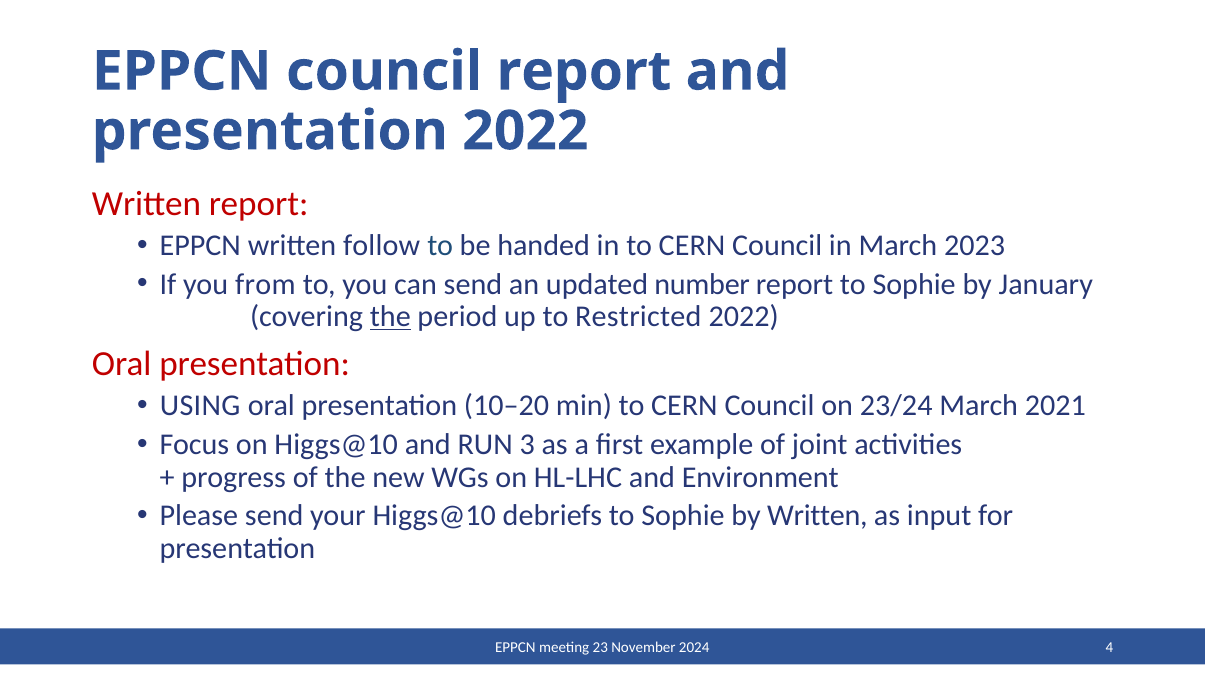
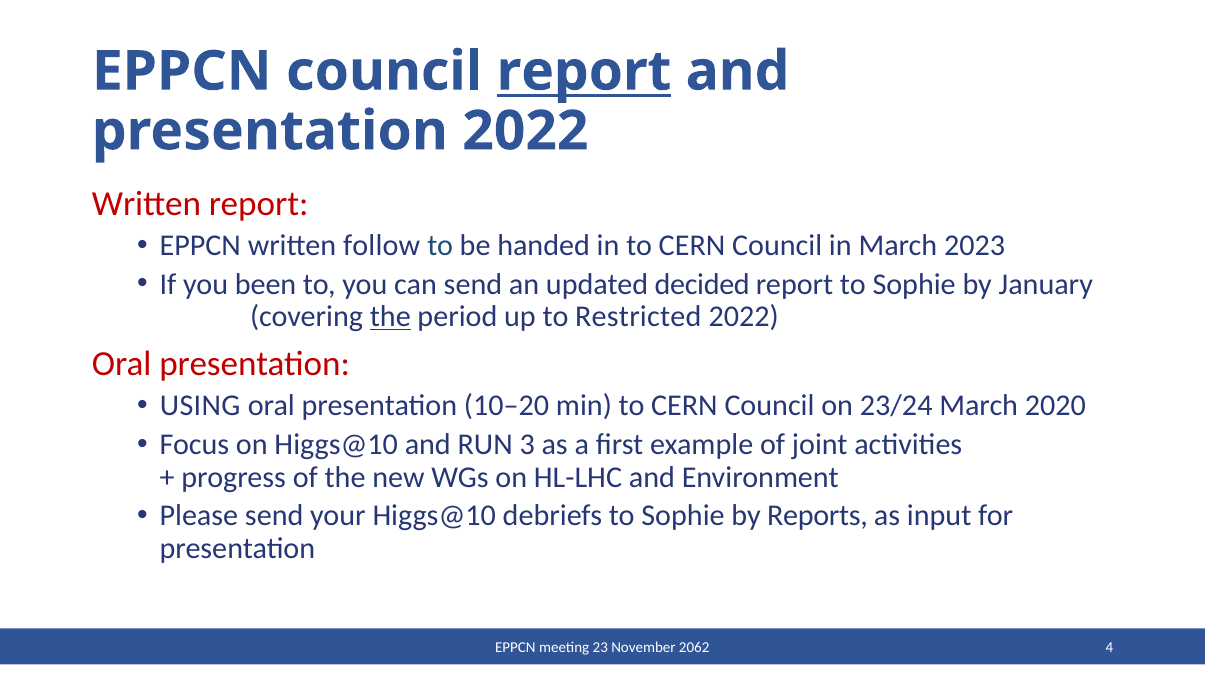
report at (584, 71) underline: none -> present
from: from -> been
number: number -> decided
2021: 2021 -> 2020
by Written: Written -> Reports
2024: 2024 -> 2062
